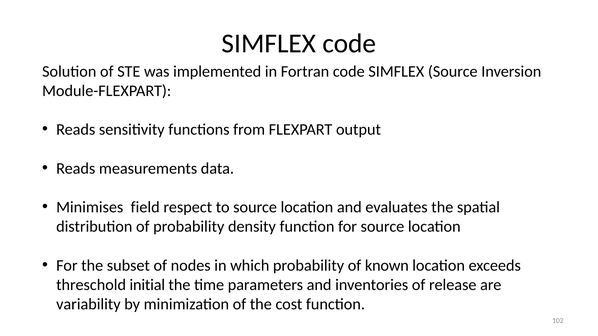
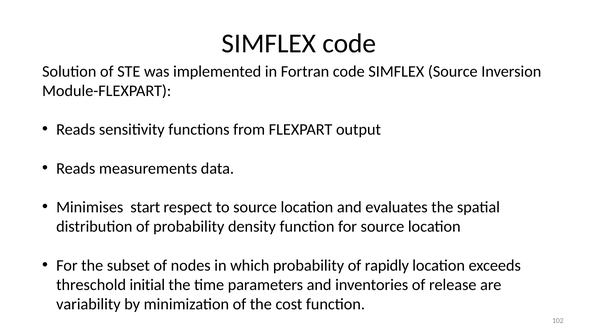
field: field -> start
known: known -> rapidly
